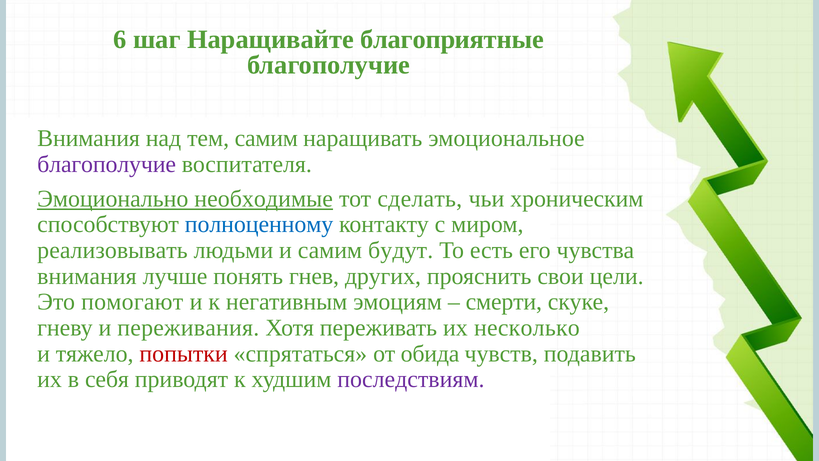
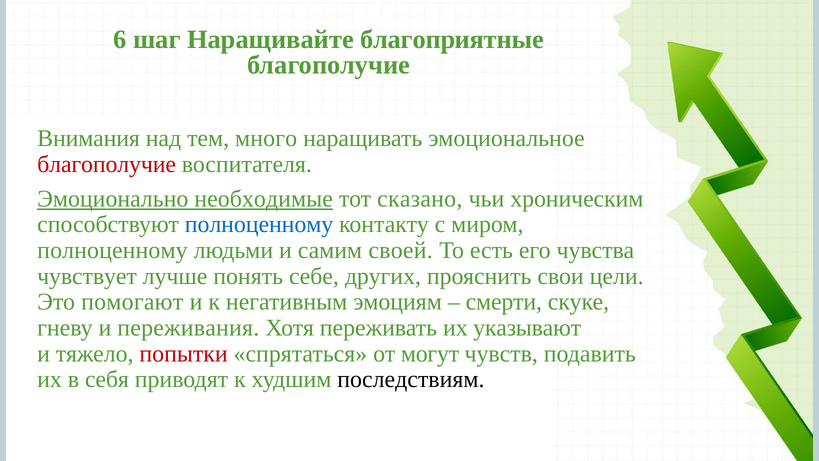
тем самим: самим -> много
благополучие at (107, 164) colour: purple -> red
сделать: сделать -> сказано
реализовывать at (112, 250): реализовывать -> полноценному
будут: будут -> своей
внимания at (87, 276): внимания -> чувствует
гнев: гнев -> себе
несколько: несколько -> указывают
обида: обида -> могут
последствиям colour: purple -> black
